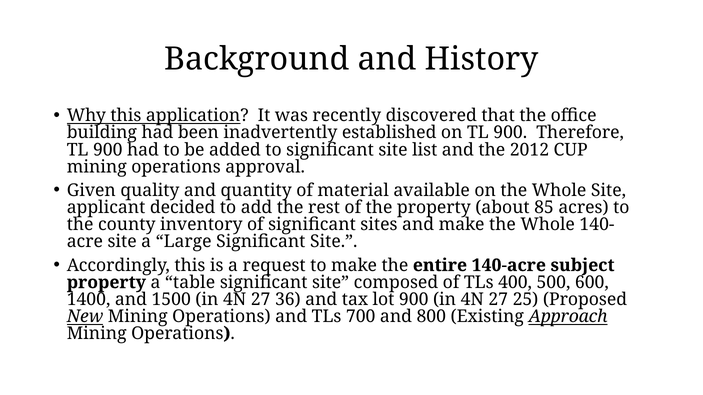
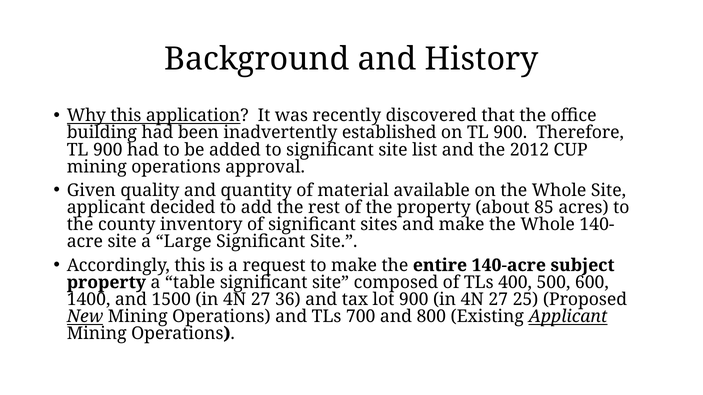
Existing Approach: Approach -> Applicant
